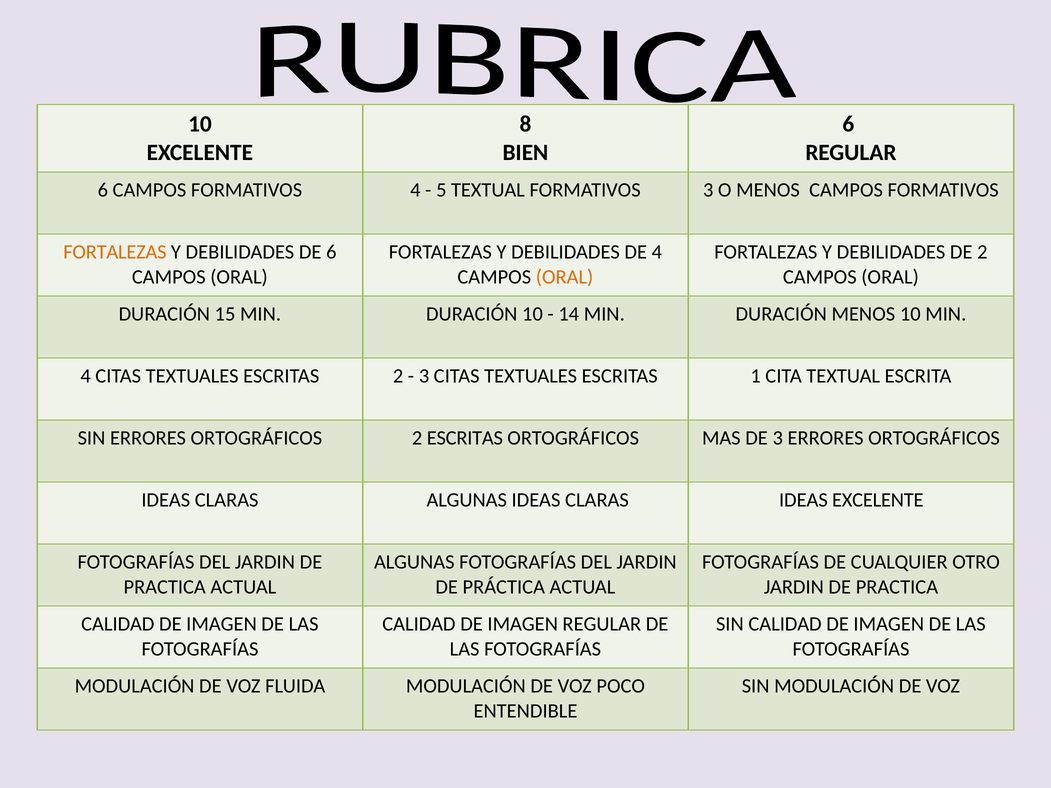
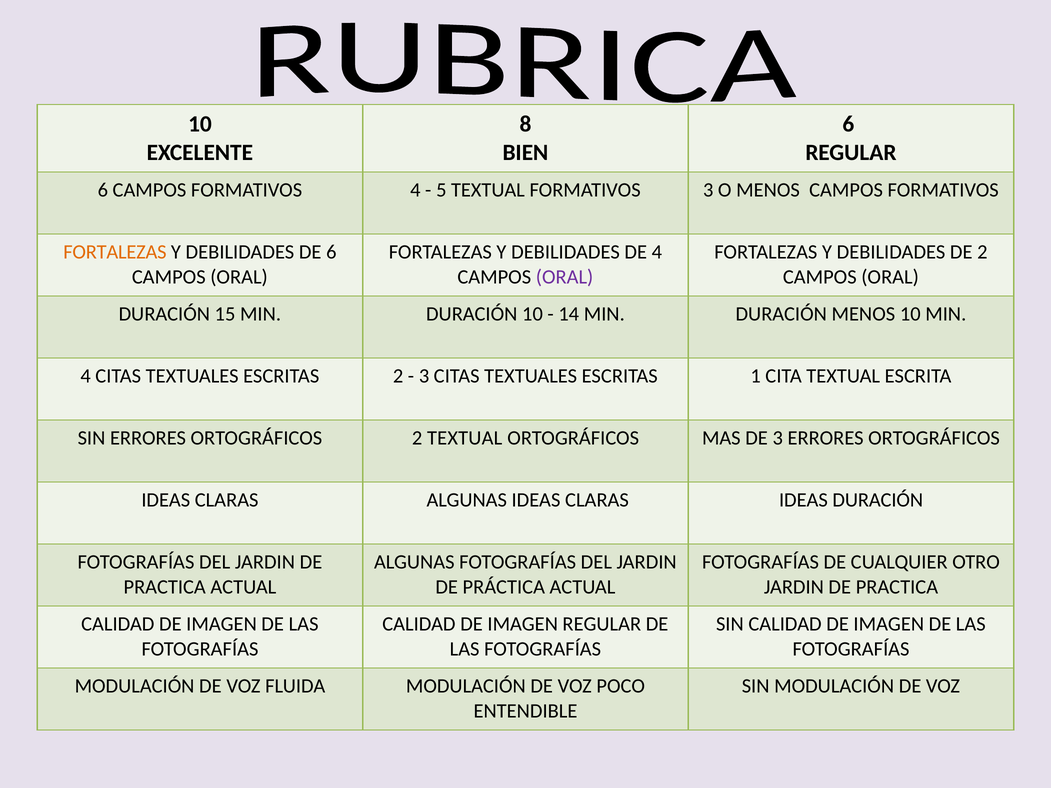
ORAL at (565, 277) colour: orange -> purple
2 ESCRITAS: ESCRITAS -> TEXTUAL
IDEAS EXCELENTE: EXCELENTE -> DURACIÓN
